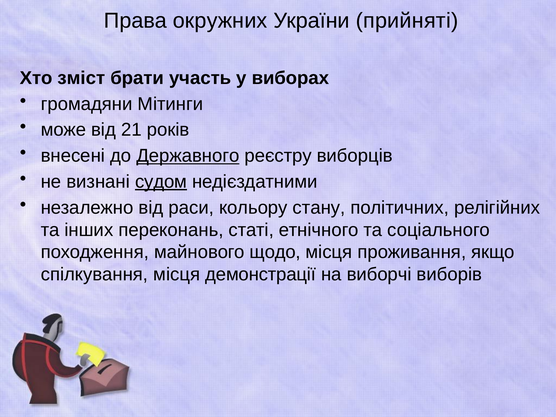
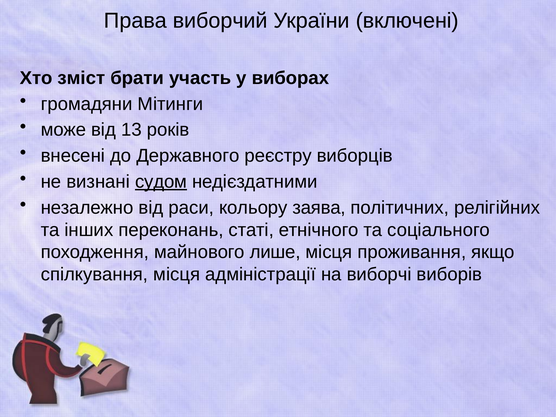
окружних: окружних -> виборчий
прийняті: прийняті -> включені
21: 21 -> 13
Державного underline: present -> none
стану: стану -> заява
щодо: щодо -> лише
демонстрації: демонстрації -> адміністрації
